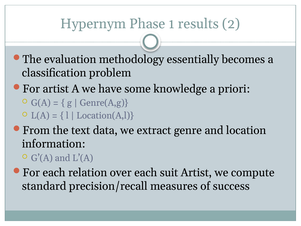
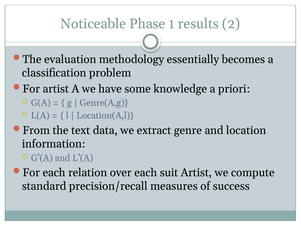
Hypernym: Hypernym -> Noticeable
